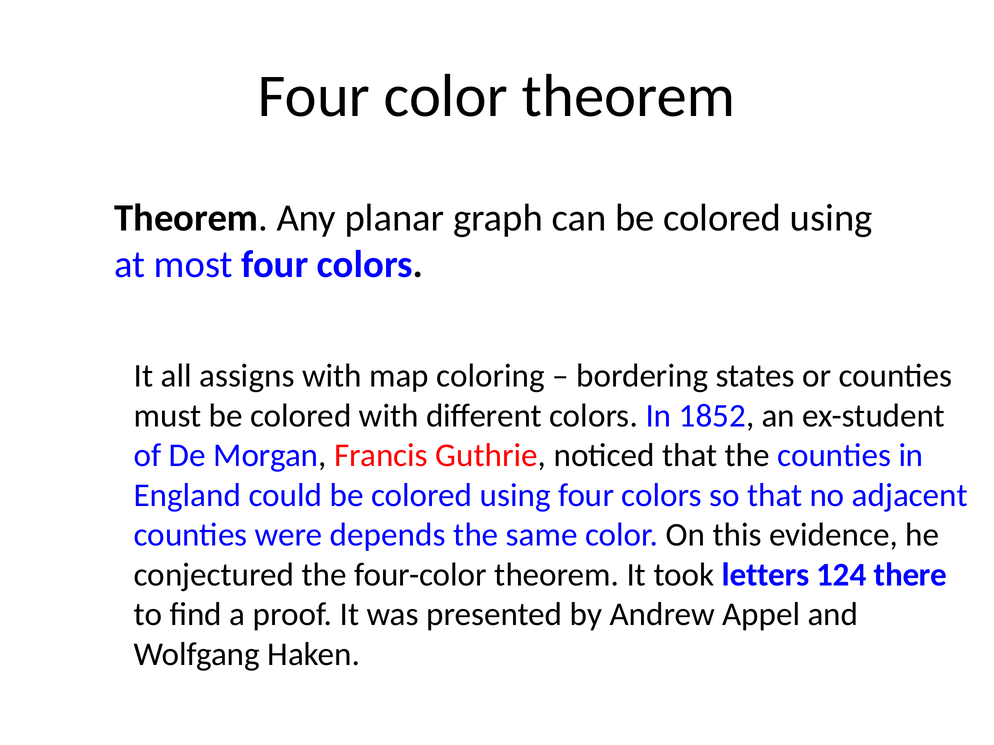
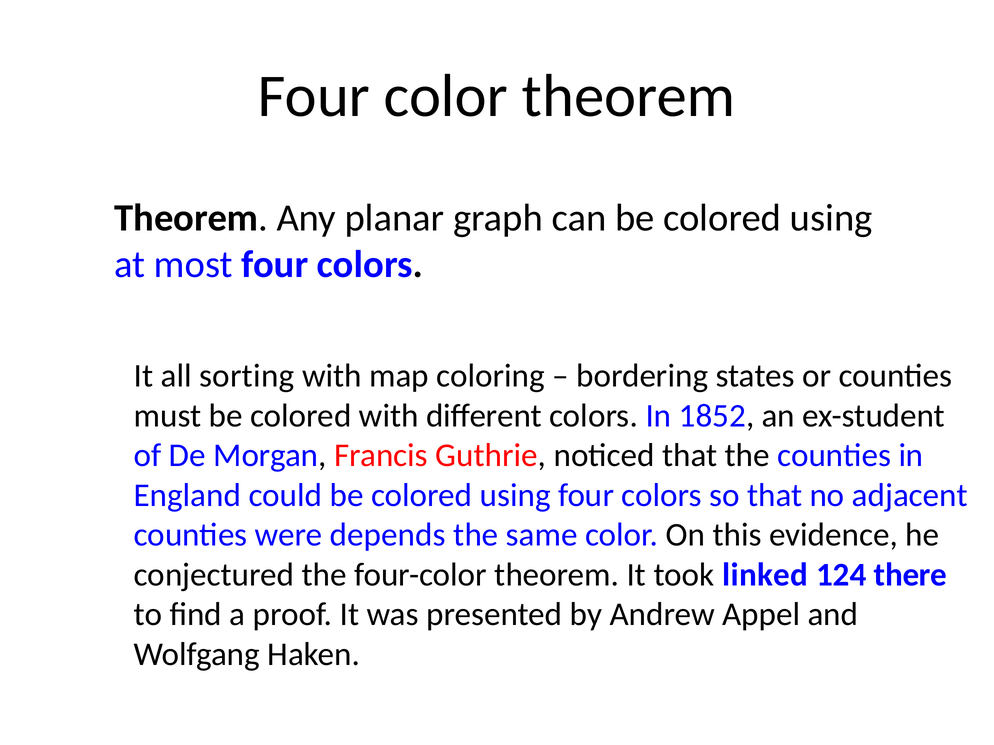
assigns: assigns -> sorting
letters: letters -> linked
